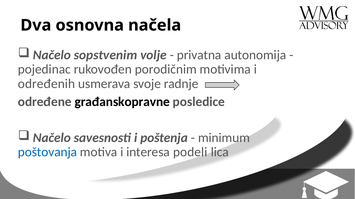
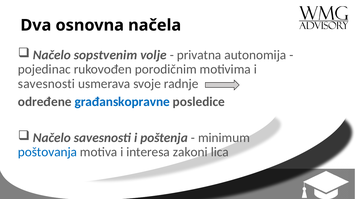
određenih at (46, 84): određenih -> savesnosti
građanskopravne colour: black -> blue
podeli: podeli -> zakoni
